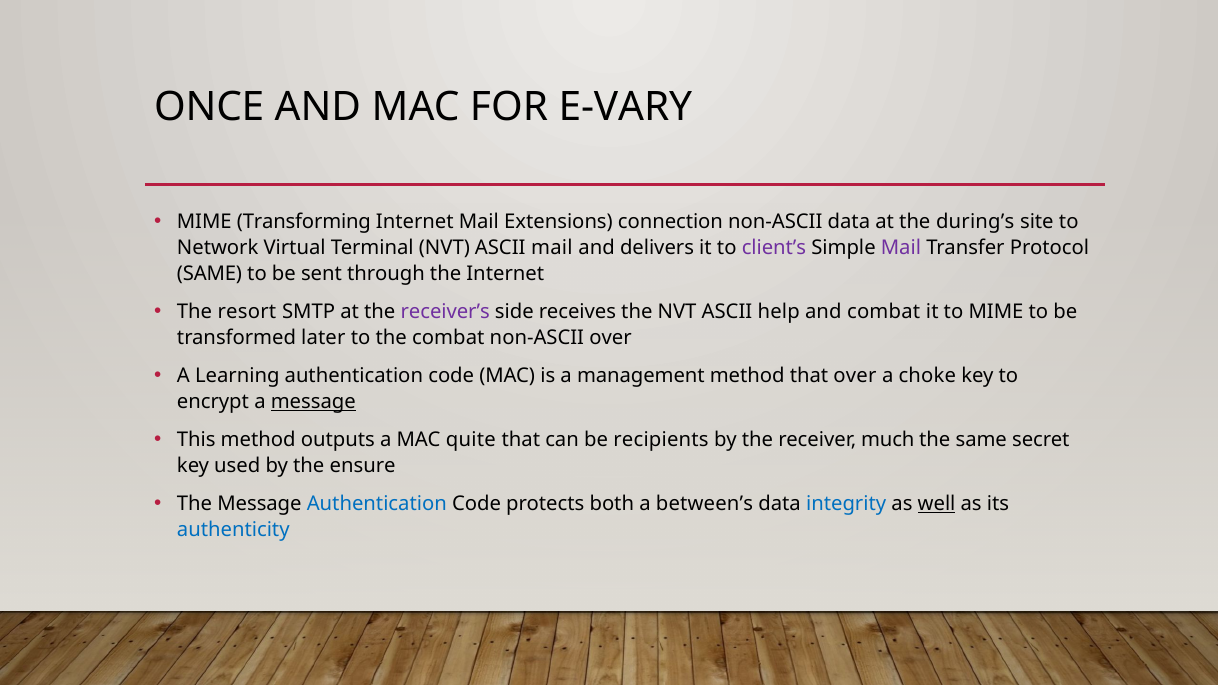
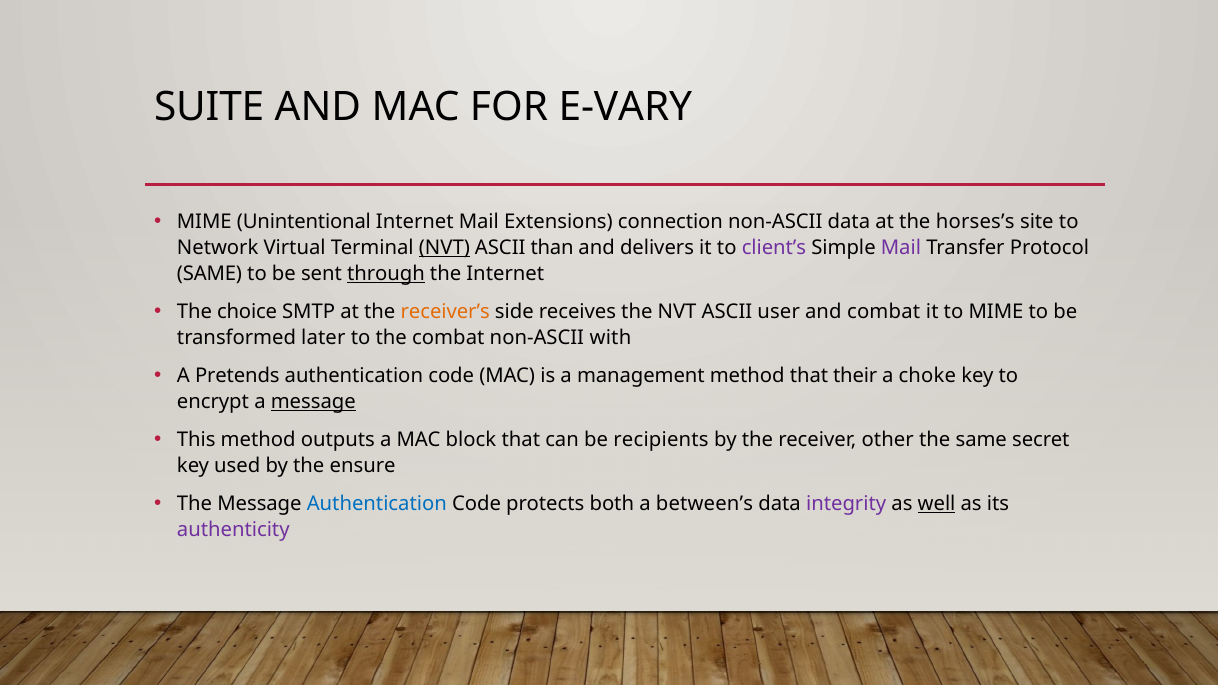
ONCE: ONCE -> SUITE
Transforming: Transforming -> Unintentional
during’s: during’s -> horses’s
NVT at (444, 248) underline: none -> present
ASCII mail: mail -> than
through underline: none -> present
resort: resort -> choice
receiver’s colour: purple -> orange
help: help -> user
non-ASCII over: over -> with
Learning: Learning -> Pretends
that over: over -> their
quite: quite -> block
much: much -> other
integrity colour: blue -> purple
authenticity colour: blue -> purple
